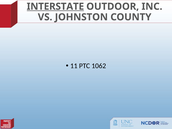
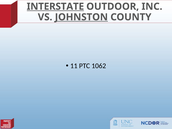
JOHNSTON underline: none -> present
